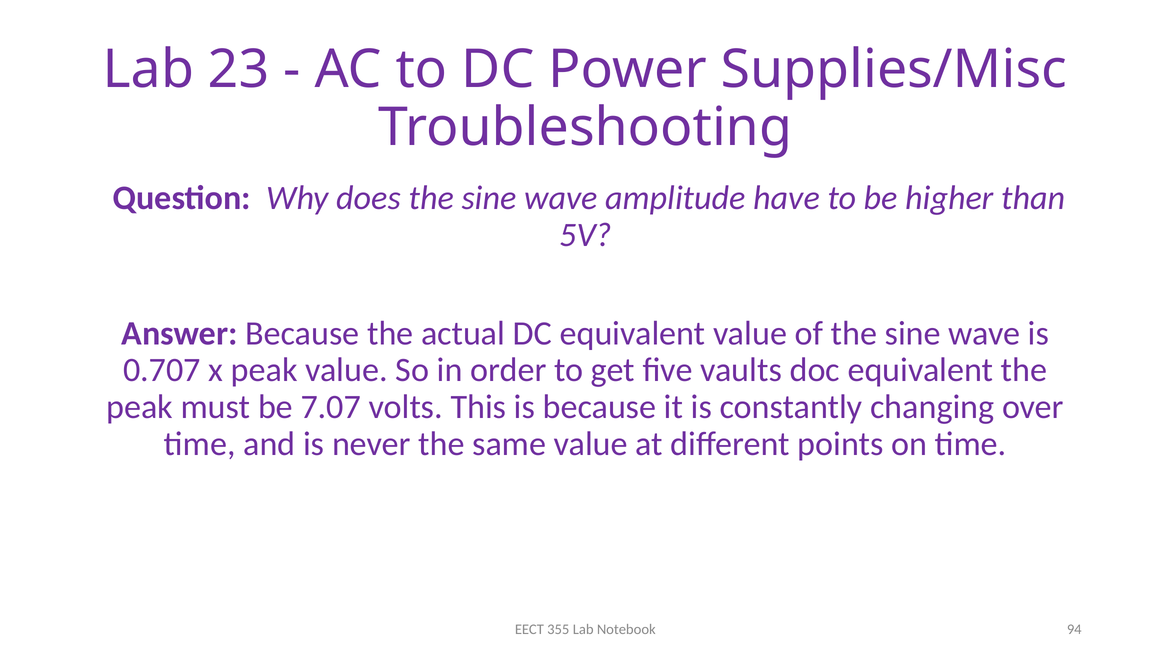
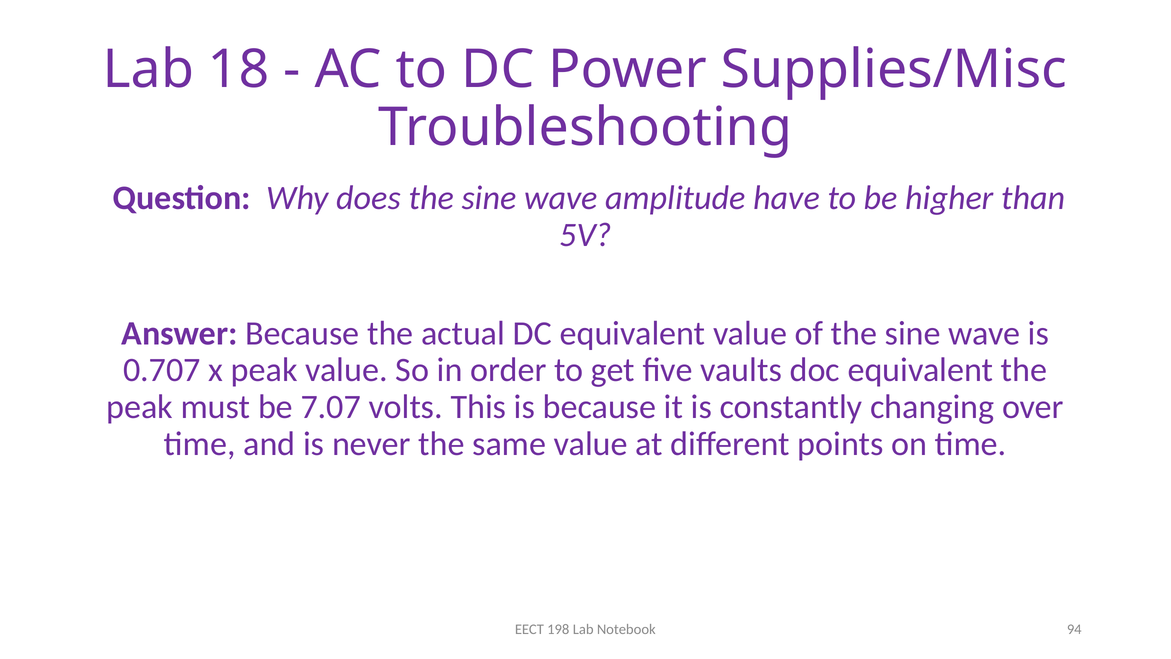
23: 23 -> 18
355: 355 -> 198
